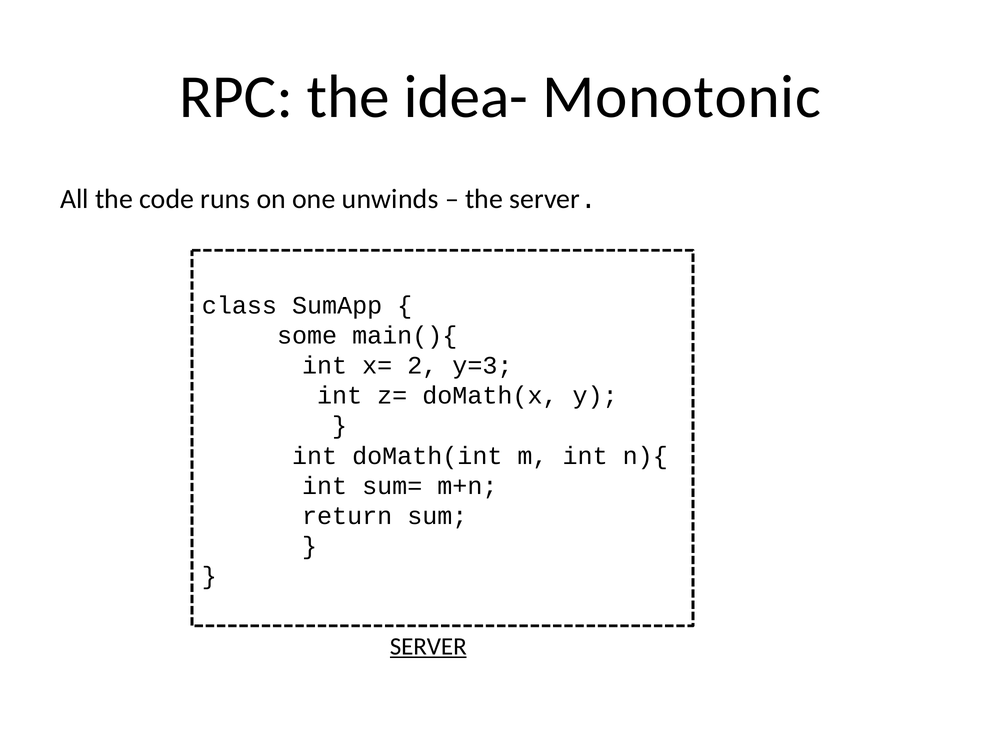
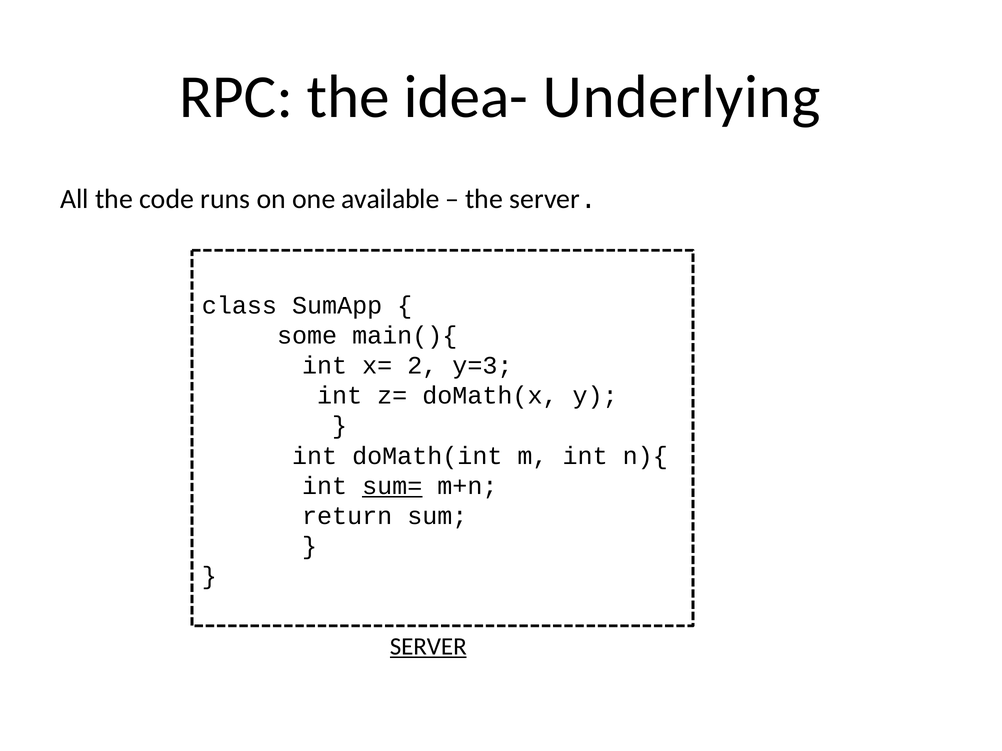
Monotonic: Monotonic -> Underlying
unwinds: unwinds -> available
sum= underline: none -> present
